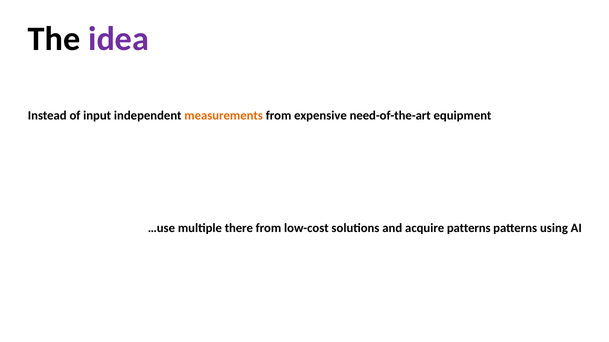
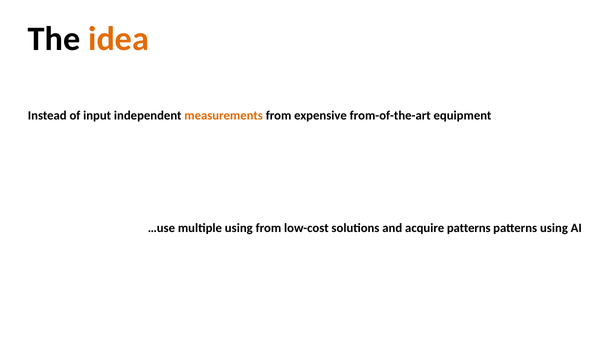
idea colour: purple -> orange
need-of-the-art: need-of-the-art -> from-of-the-art
multiple there: there -> using
